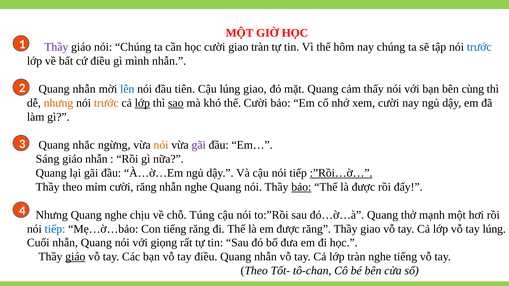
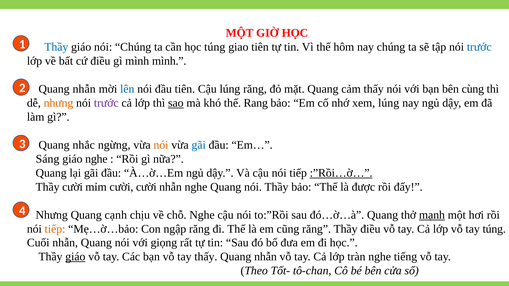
Thầy at (56, 47) colour: purple -> blue
học cười: cười -> túng
giao tràn: tràn -> tiên
mình nhẫn: nhẫn -> mình
lúng giao: giao -> răng
trước at (106, 103) colour: orange -> purple
lớp at (142, 103) underline: present -> none
thế Cười: Cười -> Rang
xem cười: cười -> lúng
gãi at (199, 145) colour: purple -> blue
giáo nhẫn: nhẫn -> nghe
Thầy theo: theo -> cười
cười răng: răng -> cười
bảo at (301, 187) underline: present -> none
Quang nghe: nghe -> cạnh
chỗ Túng: Túng -> Nghe
mạnh underline: none -> present
tiếp at (55, 229) colour: blue -> orange
Con tiếng: tiếng -> ngập
em được: được -> cũng
Thầy giao: giao -> điều
tay lúng: lúng -> túng
tay điều: điều -> thấy
